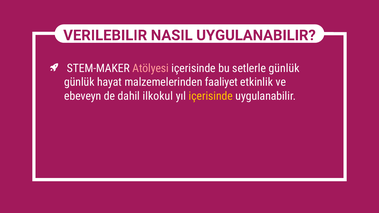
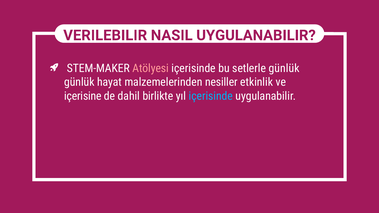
faaliyet: faaliyet -> nesiller
ebeveyn: ebeveyn -> içerisine
ilkokul: ilkokul -> birlikte
içerisinde at (211, 96) colour: yellow -> light blue
